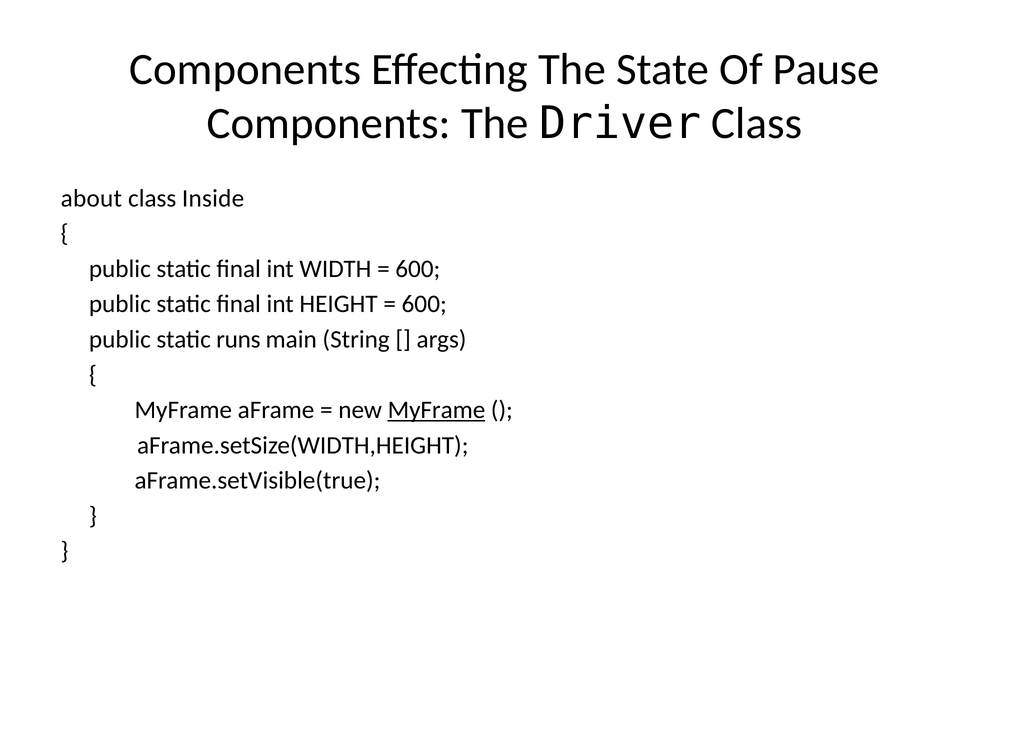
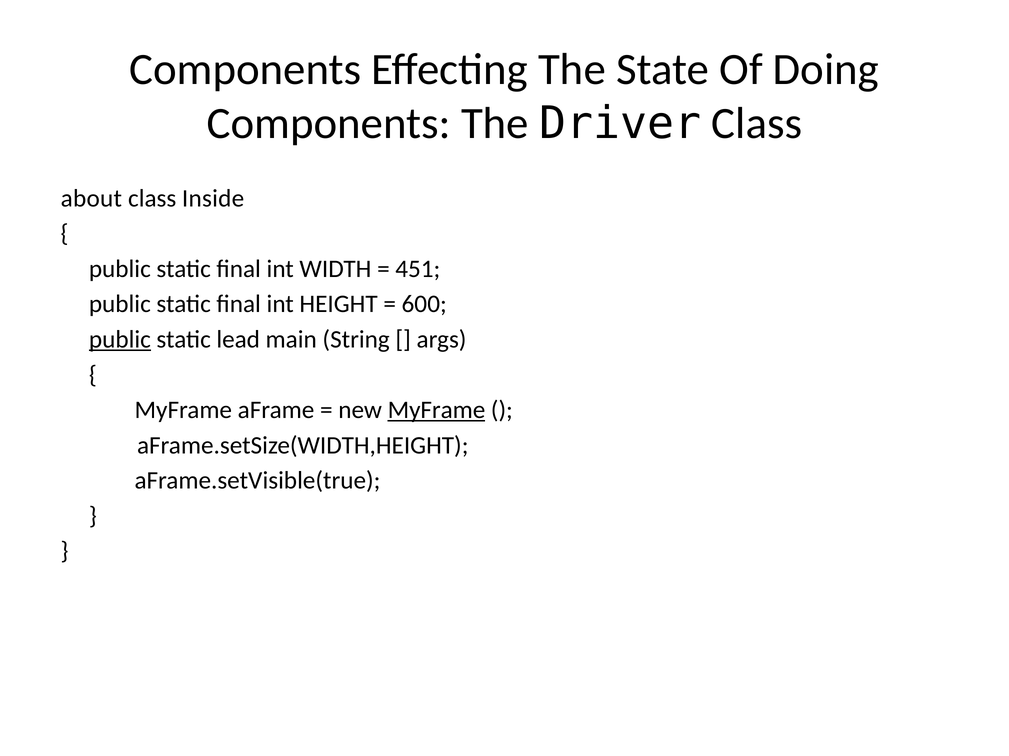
Pause: Pause -> Doing
600 at (418, 269): 600 -> 451
public at (120, 340) underline: none -> present
runs: runs -> lead
